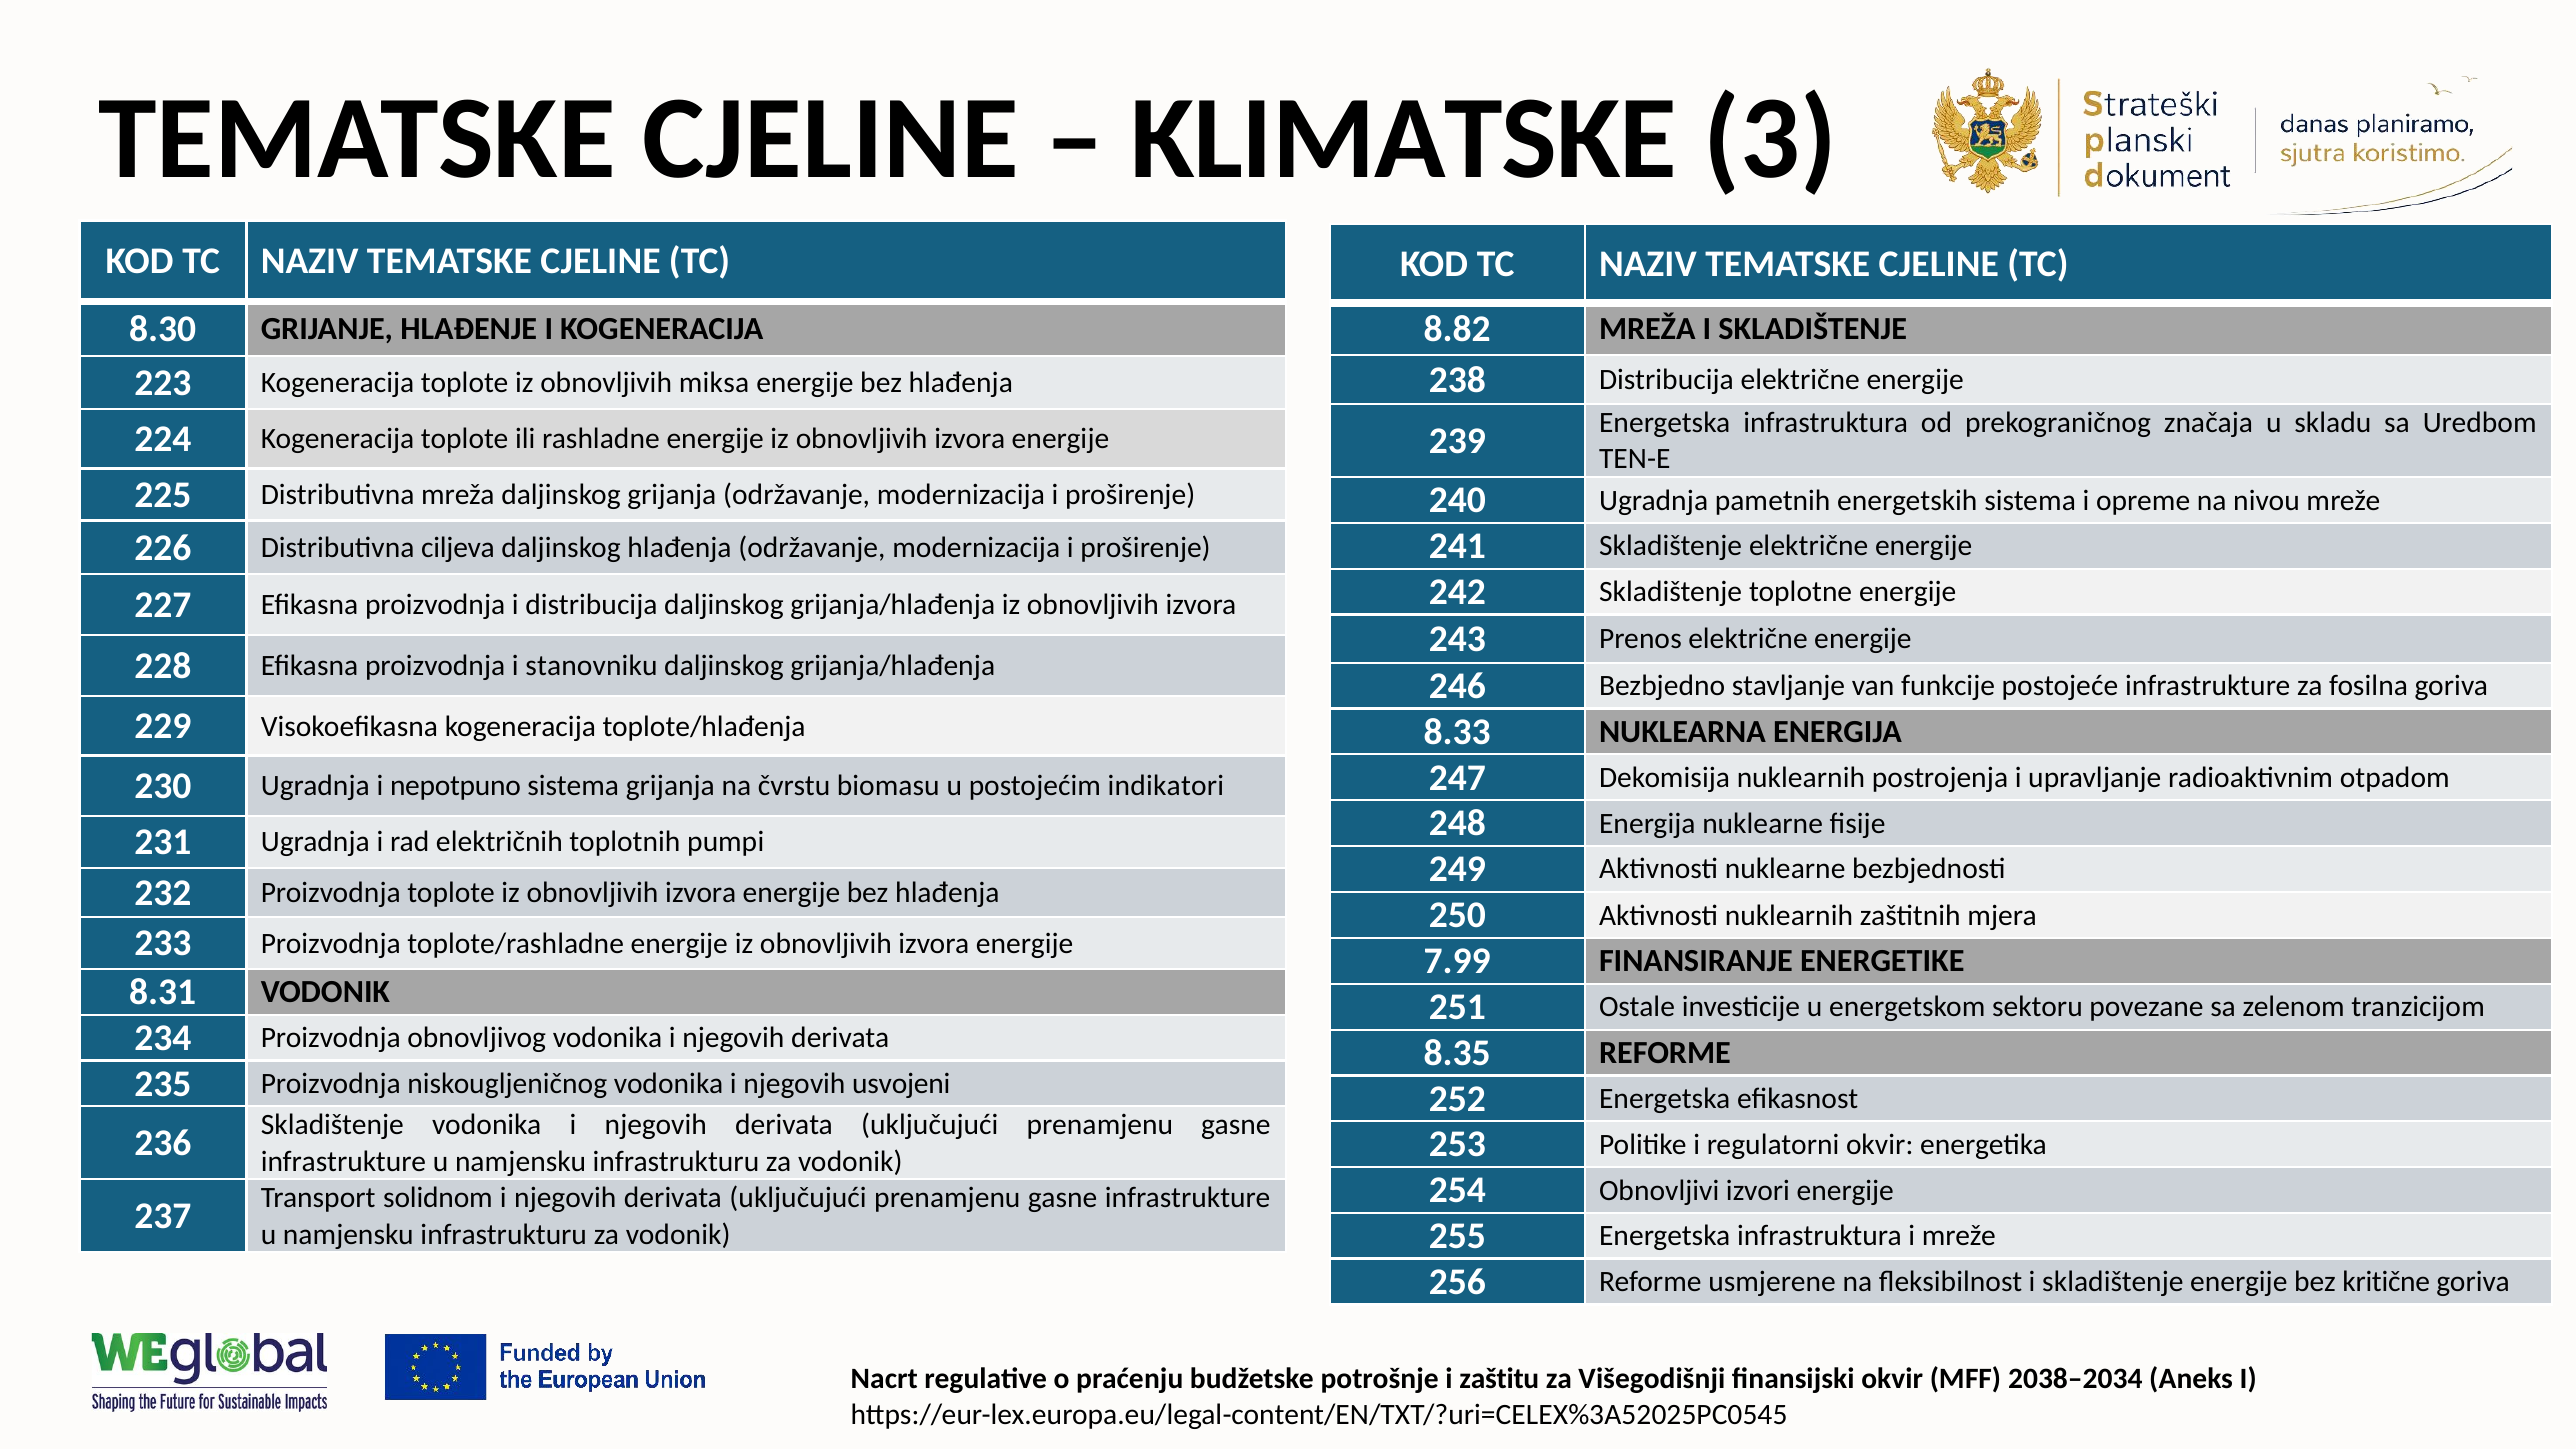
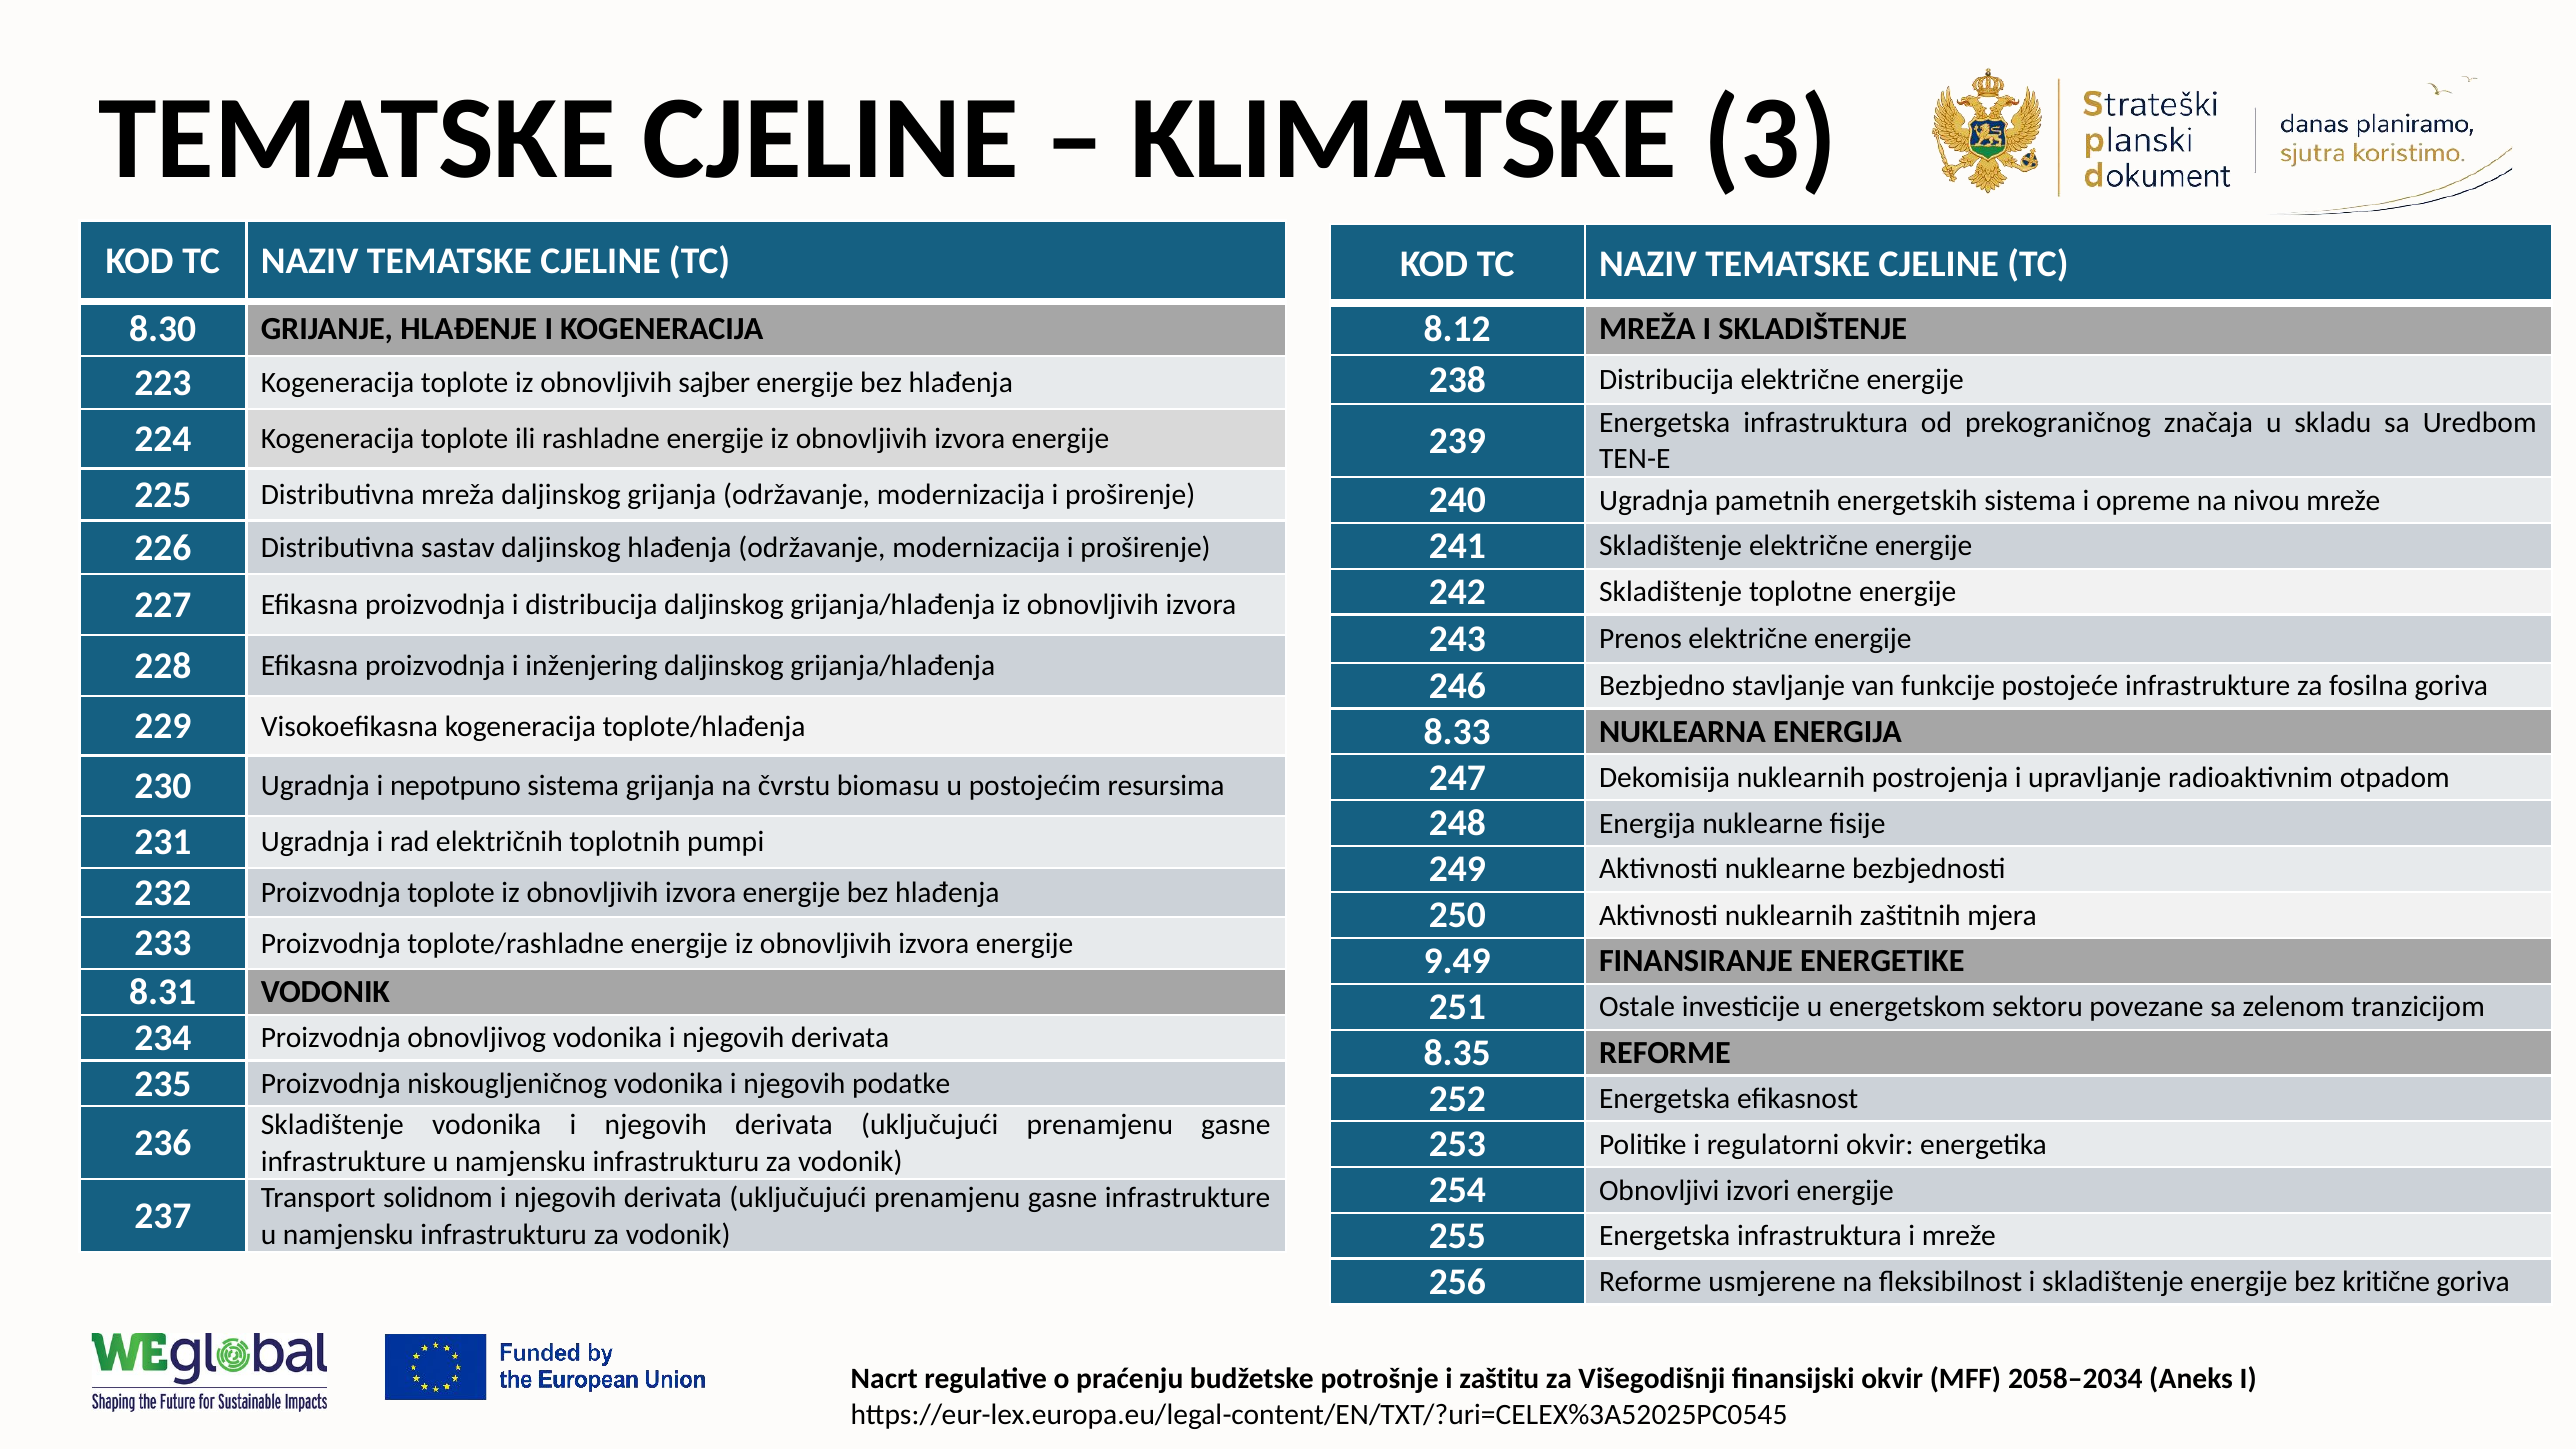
8.82: 8.82 -> 8.12
miksa: miksa -> sajber
ciljeva: ciljeva -> sastav
stanovniku: stanovniku -> inženjering
indikatori: indikatori -> resursima
7.99: 7.99 -> 9.49
usvojeni: usvojeni -> podatke
2038–2034: 2038–2034 -> 2058–2034
